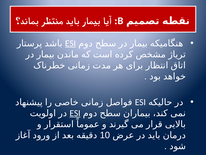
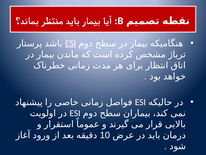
ESI at (75, 113) underline: present -> none
